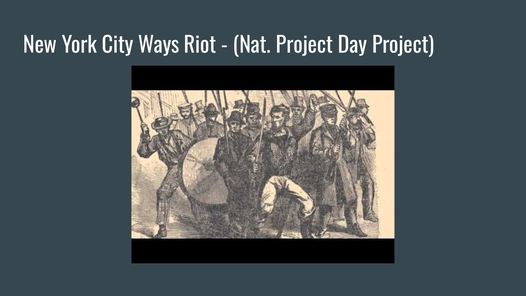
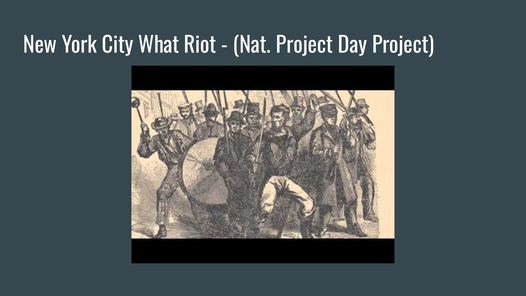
Ways: Ways -> What
